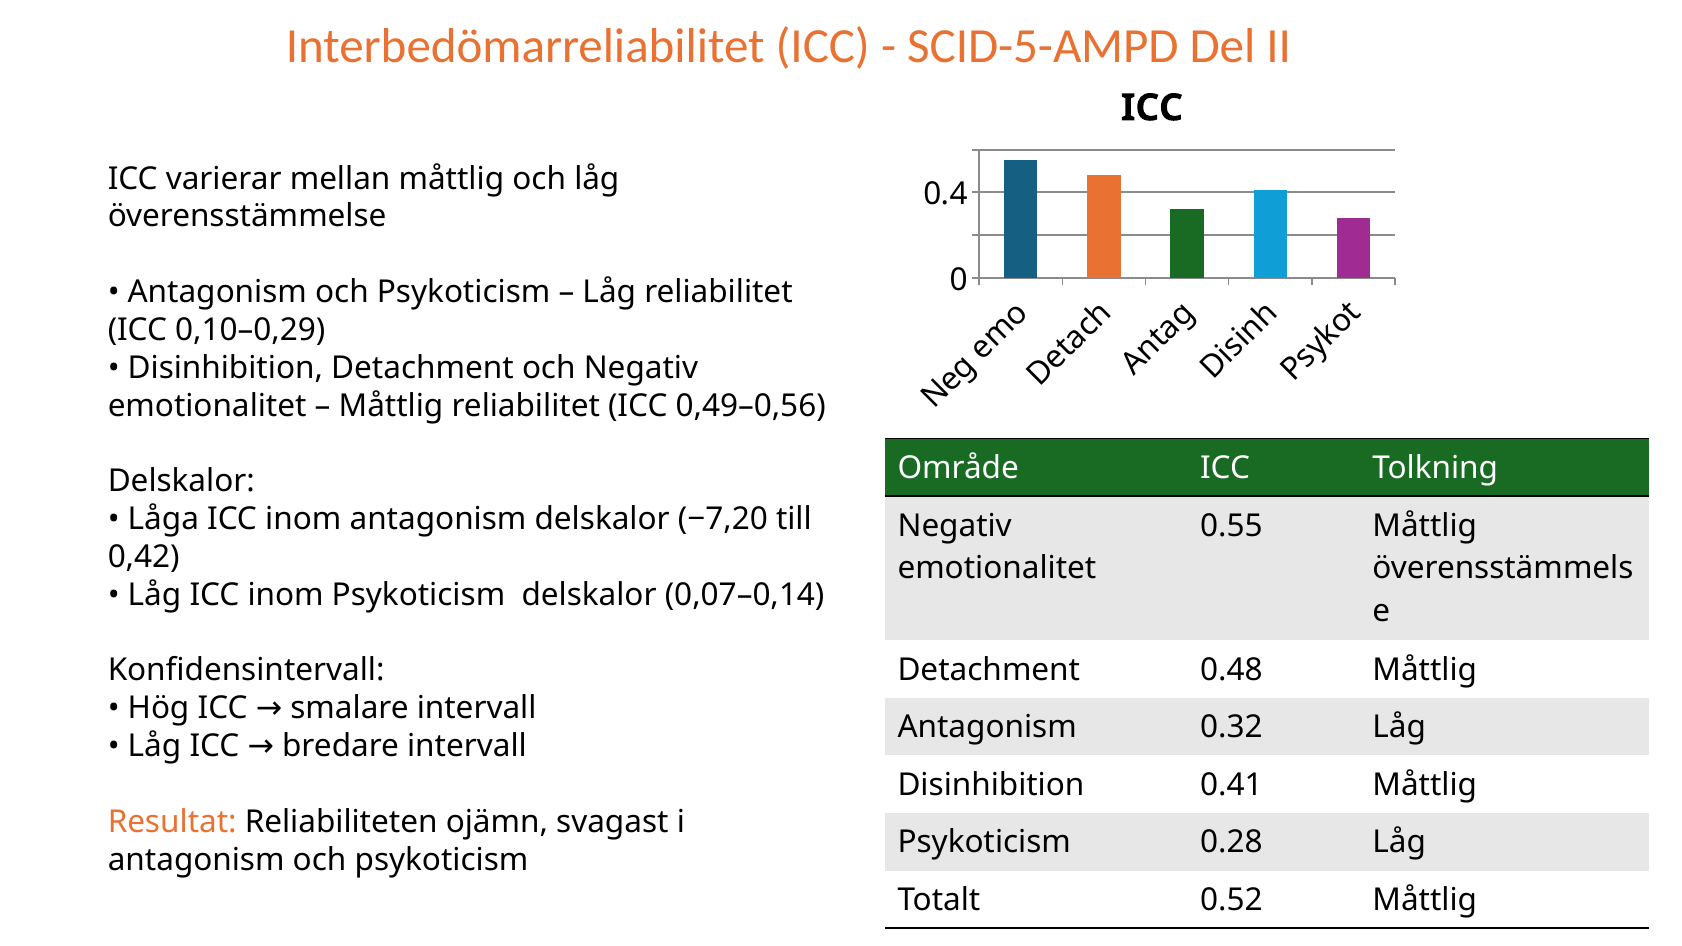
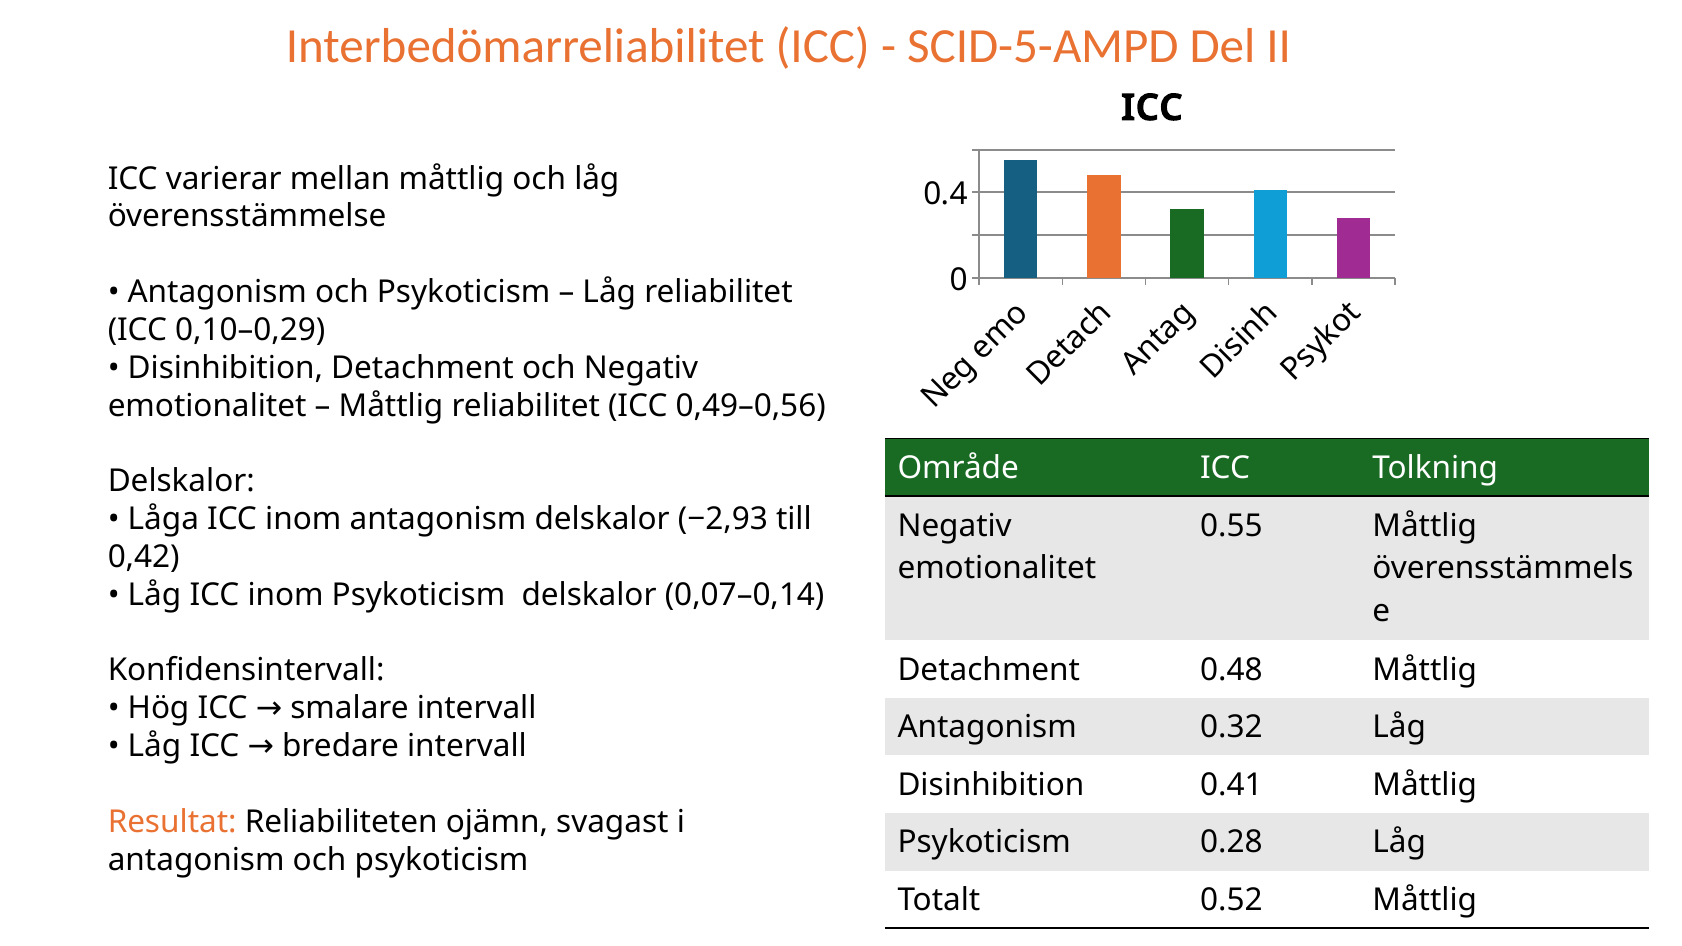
−7,20: −7,20 -> −2,93
